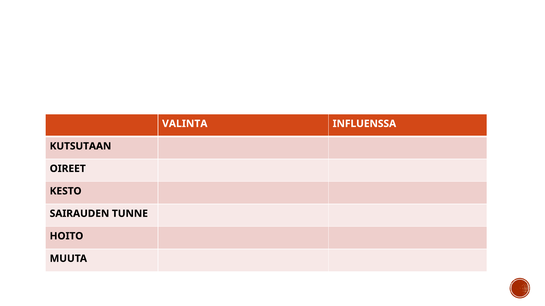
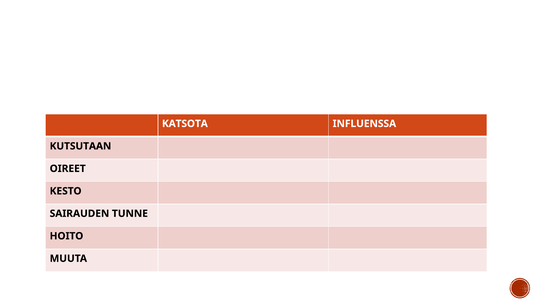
VALINTA: VALINTA -> KATSOTA
